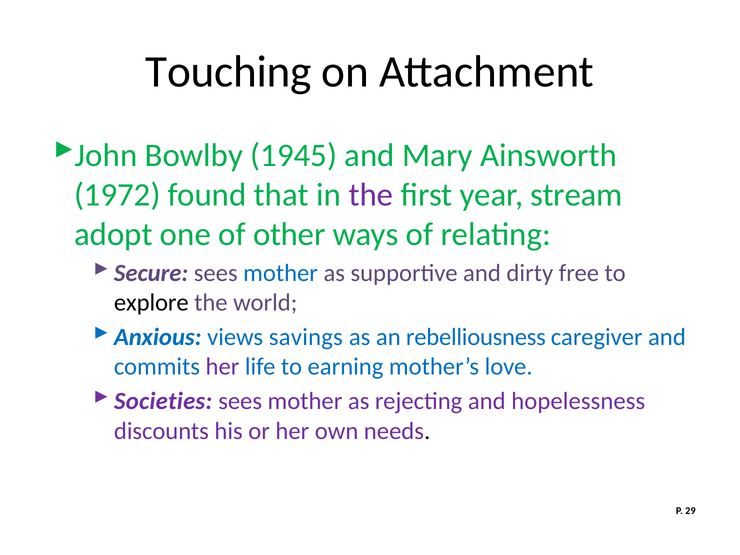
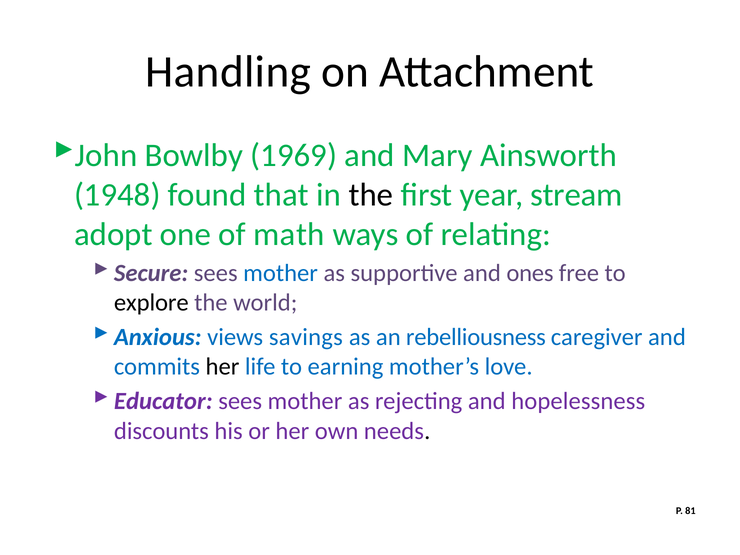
Touching: Touching -> Handling
1945: 1945 -> 1969
1972: 1972 -> 1948
the at (371, 195) colour: purple -> black
other: other -> math
dirty: dirty -> ones
her at (222, 367) colour: purple -> black
Societies: Societies -> Educator
29: 29 -> 81
